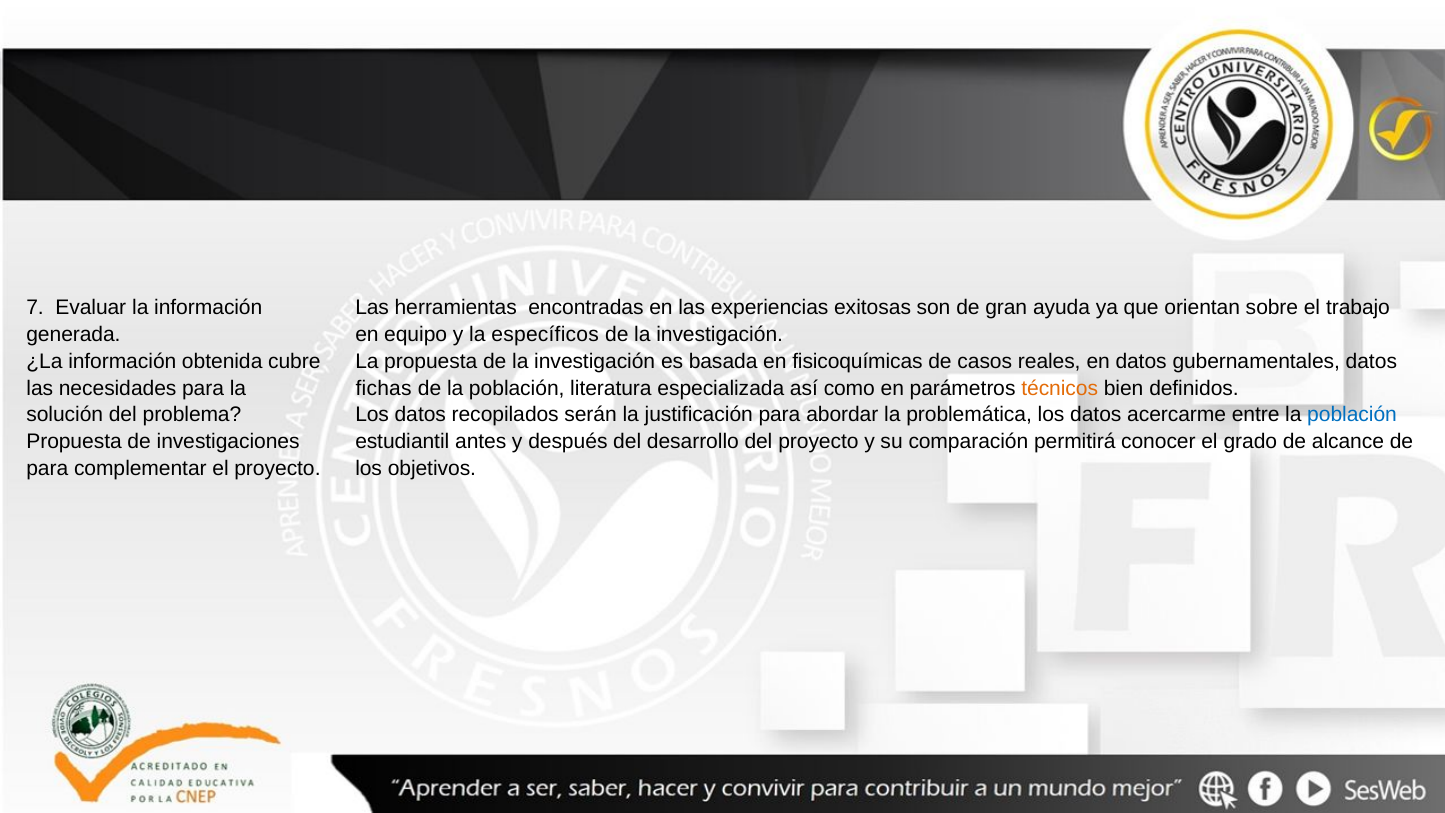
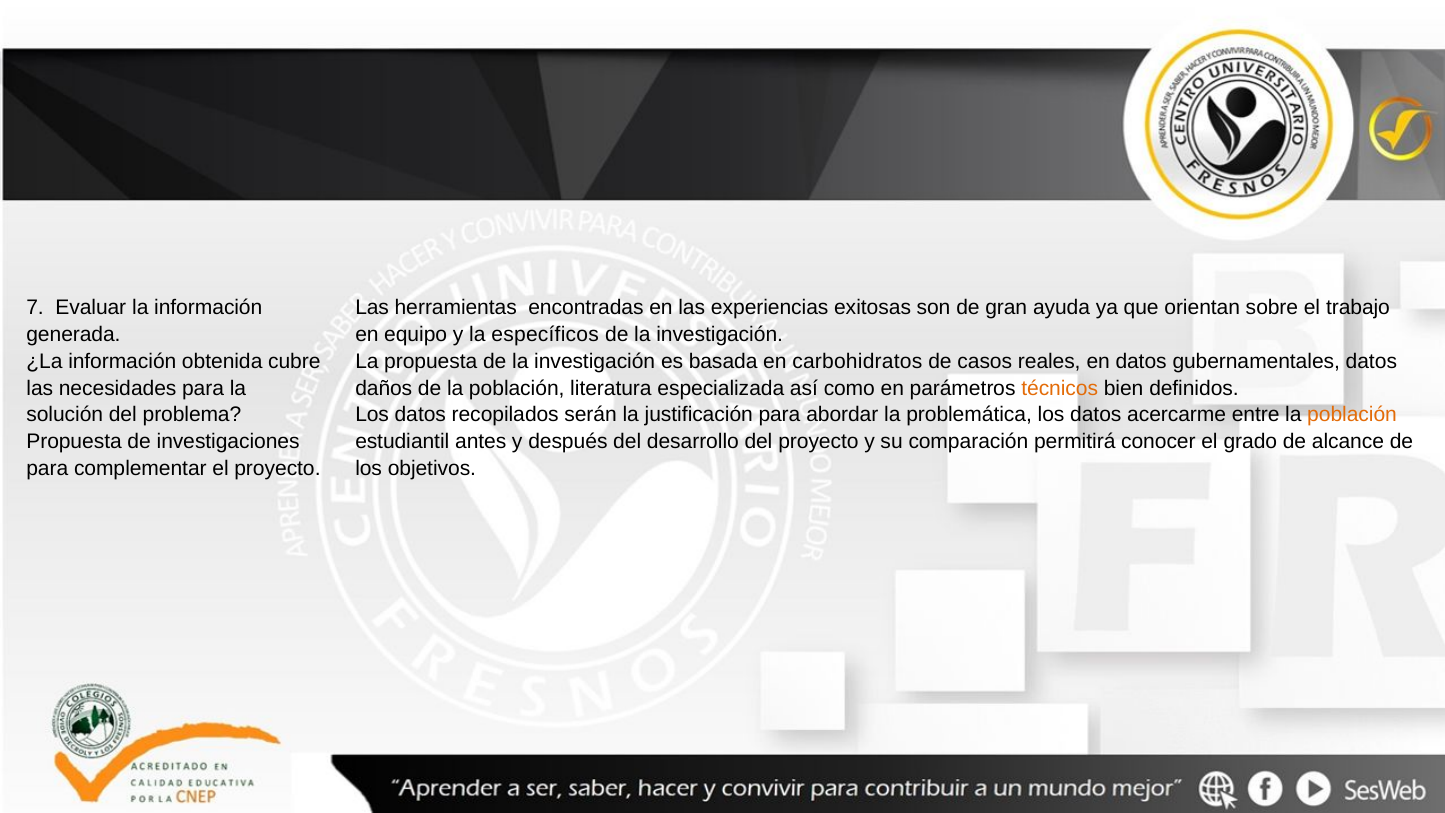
fisicoquímicas: fisicoquímicas -> carbohidratos
fichas: fichas -> daños
población at (1352, 415) colour: blue -> orange
